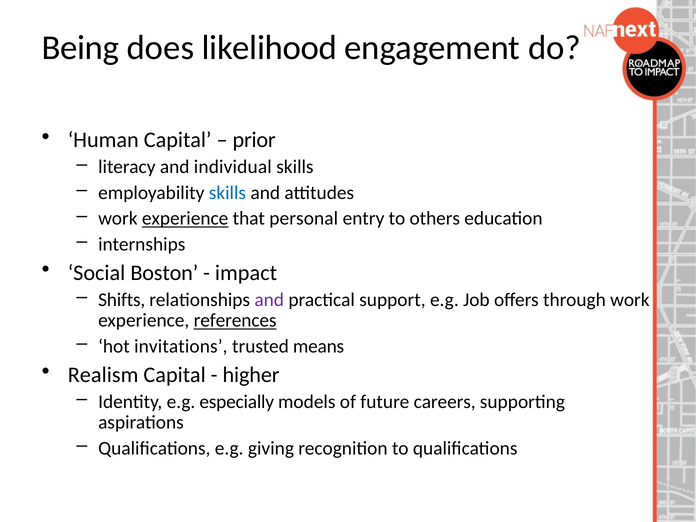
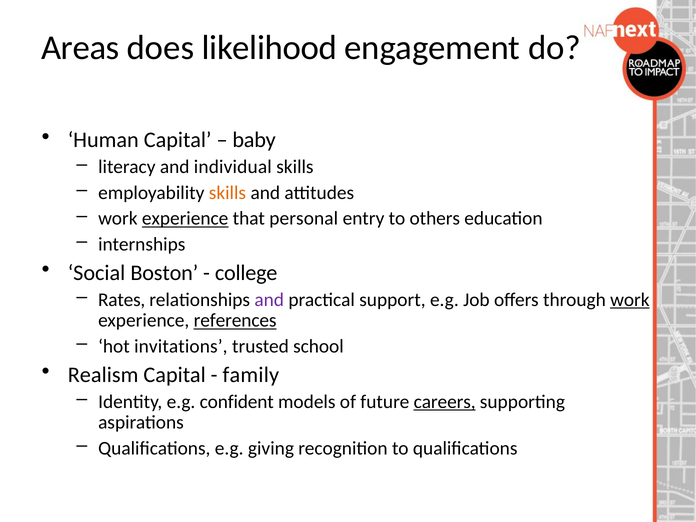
Being: Being -> Areas
prior: prior -> baby
skills at (227, 193) colour: blue -> orange
impact: impact -> college
Shifts: Shifts -> Rates
work at (630, 300) underline: none -> present
means: means -> school
higher: higher -> family
especially: especially -> confident
careers underline: none -> present
